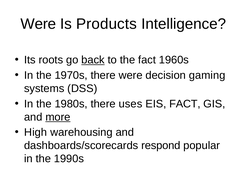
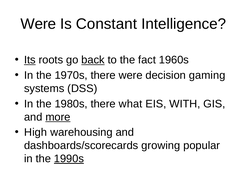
Products: Products -> Constant
Its underline: none -> present
uses: uses -> what
EIS FACT: FACT -> WITH
respond: respond -> growing
1990s underline: none -> present
